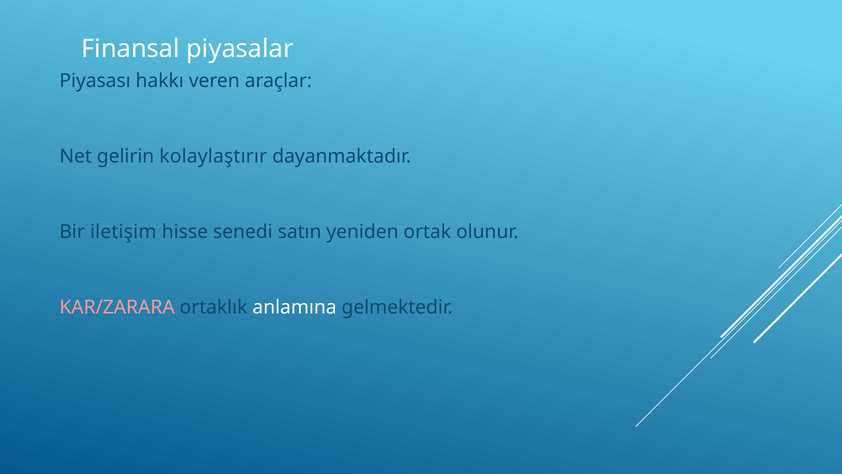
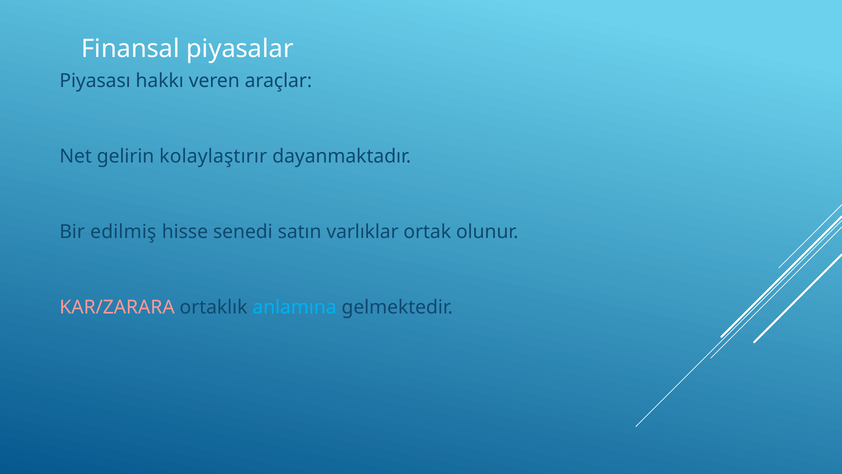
iletişim: iletişim -> edilmiş
yeniden: yeniden -> varlıklar
anlamına colour: white -> light blue
